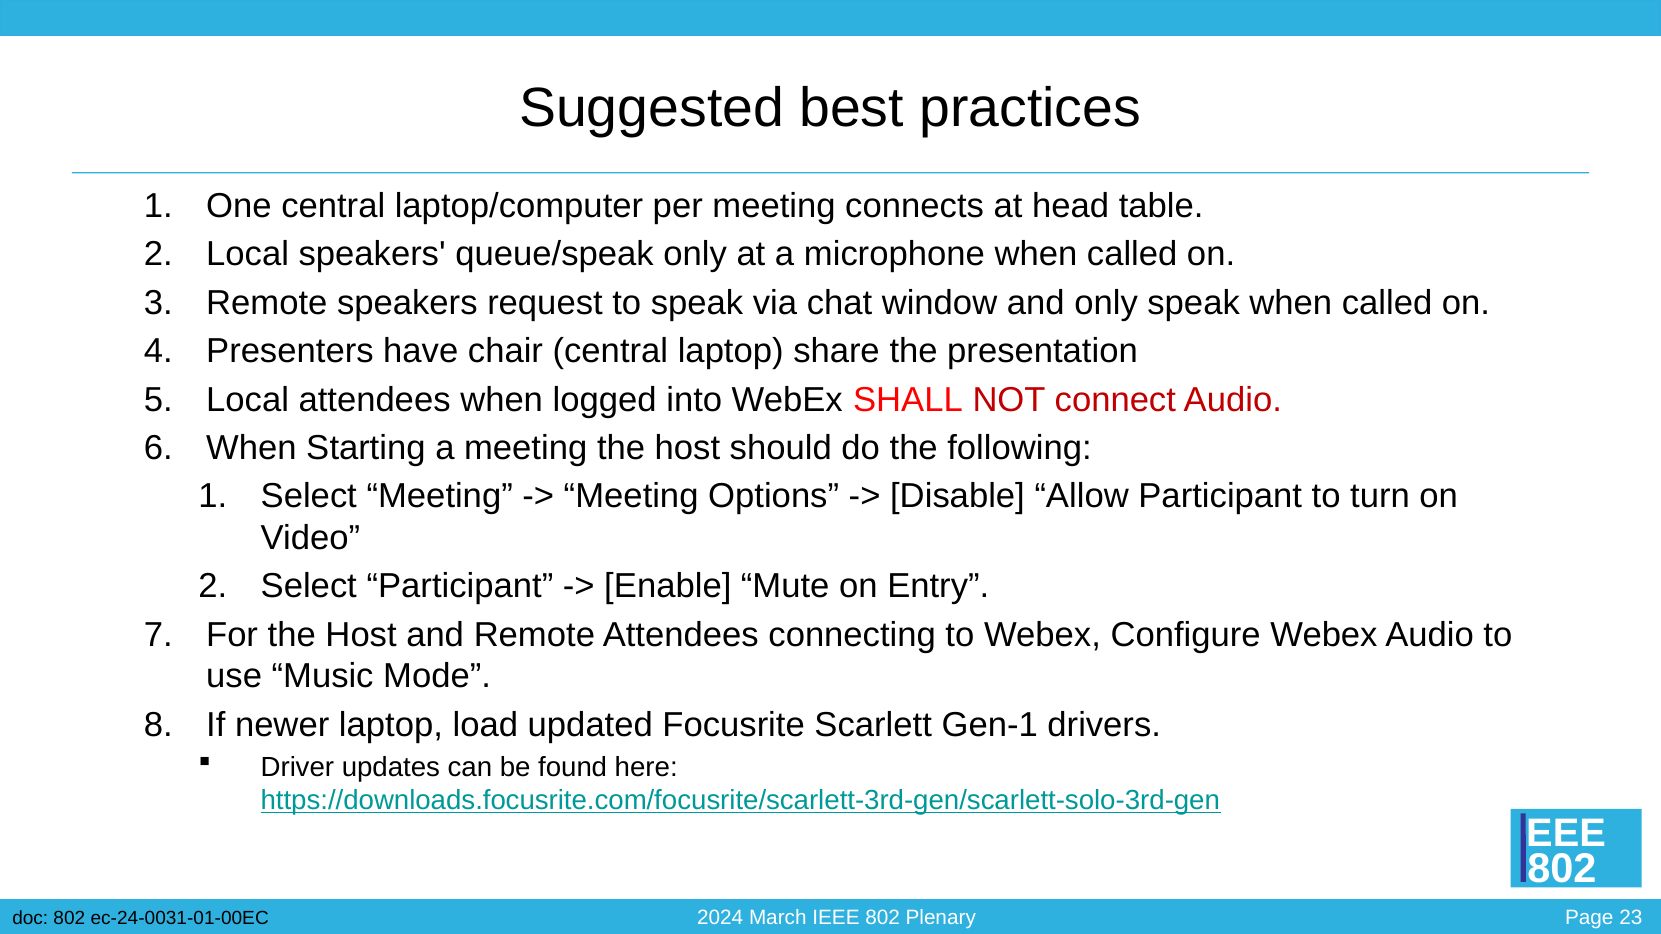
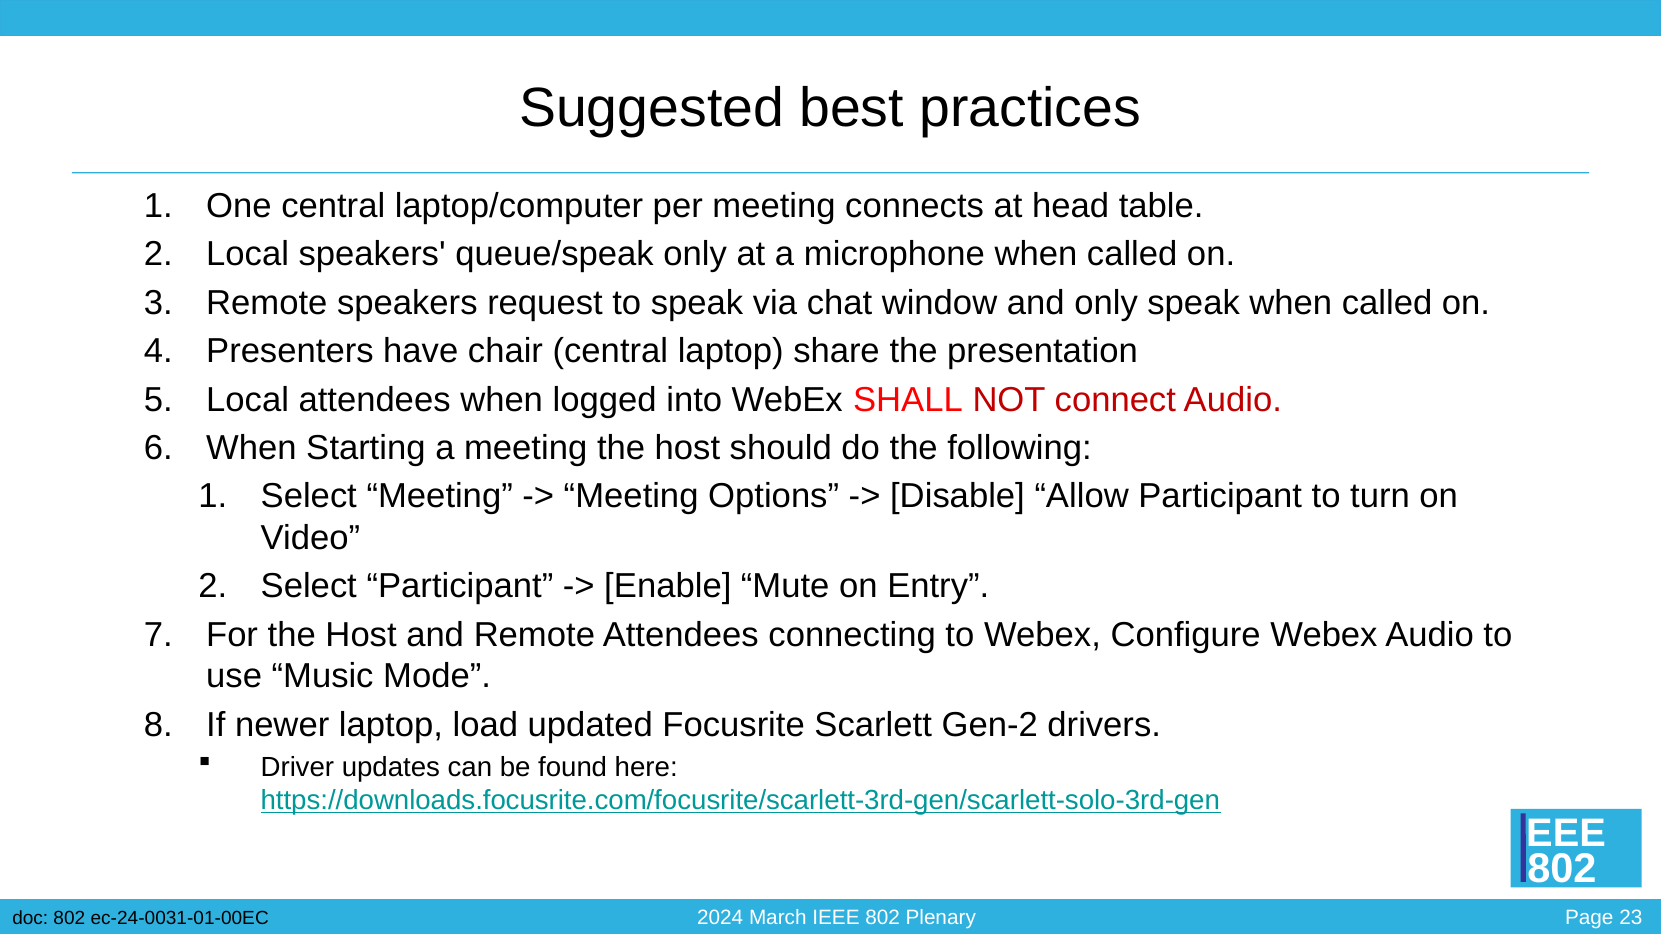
Gen-1: Gen-1 -> Gen-2
